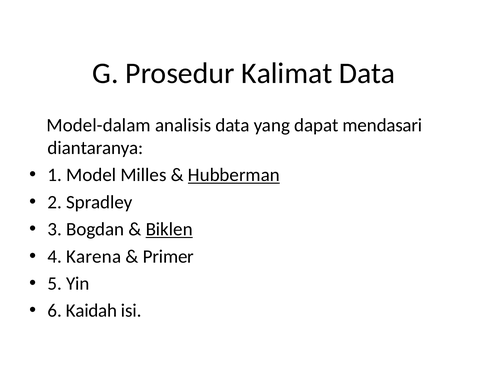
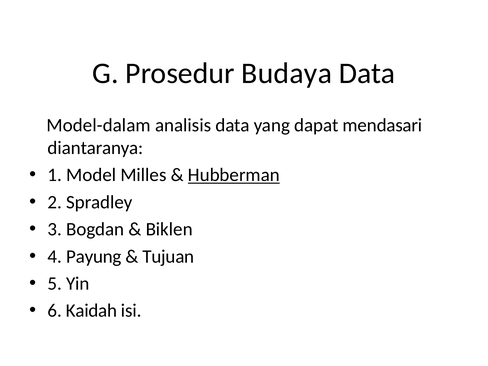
Kalimat: Kalimat -> Budaya
Biklen underline: present -> none
Karena: Karena -> Payung
Primer: Primer -> Tujuan
